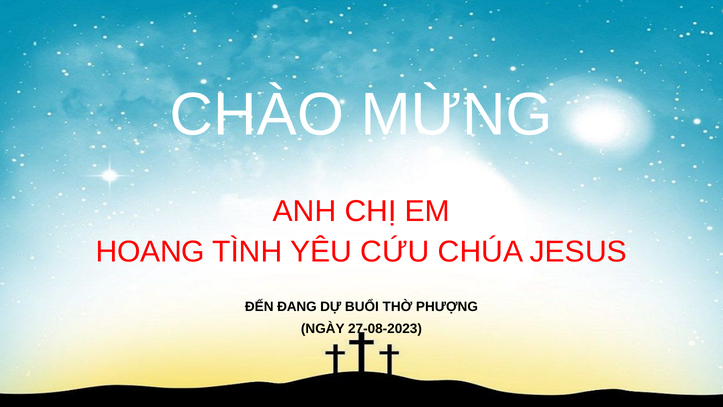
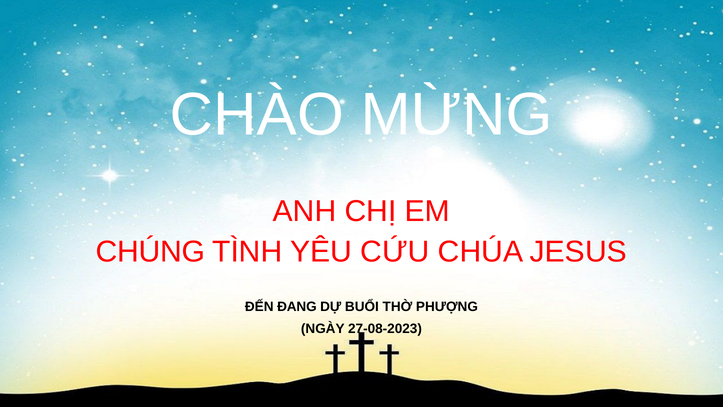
HOANG: HOANG -> CHÚNG
